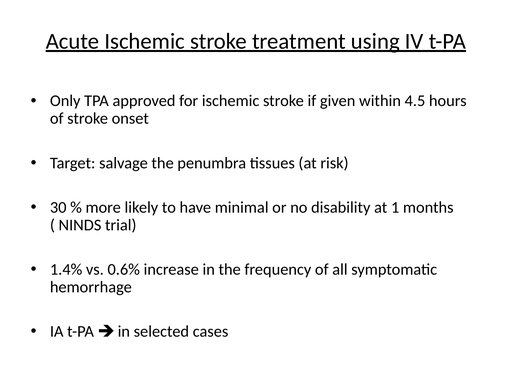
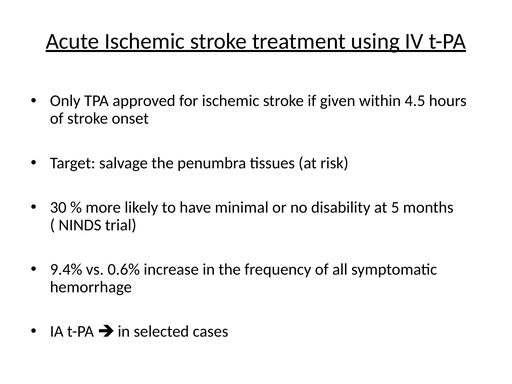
1: 1 -> 5
1.4%: 1.4% -> 9.4%
